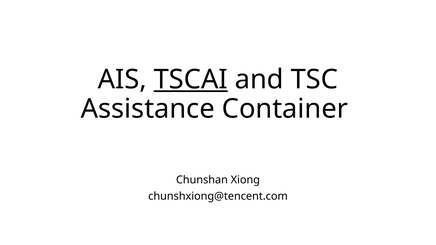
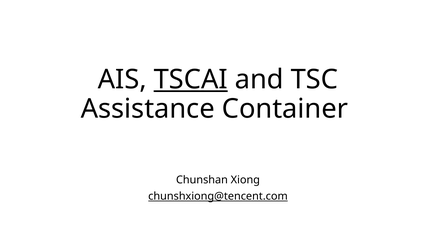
chunshxiong@tencent.com underline: none -> present
